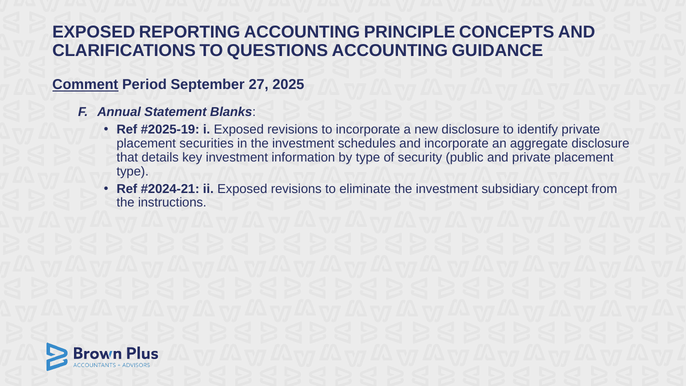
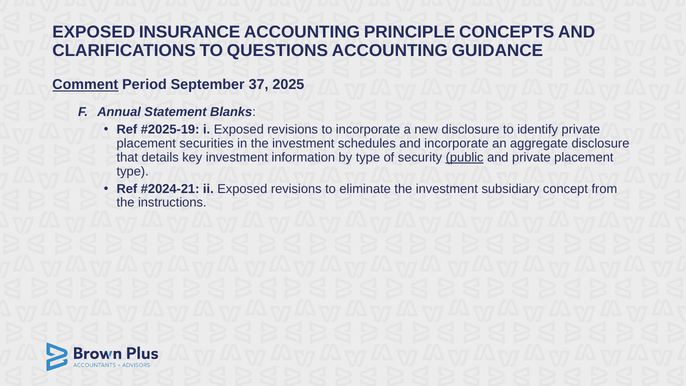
REPORTING: REPORTING -> INSURANCE
27: 27 -> 37
public underline: none -> present
